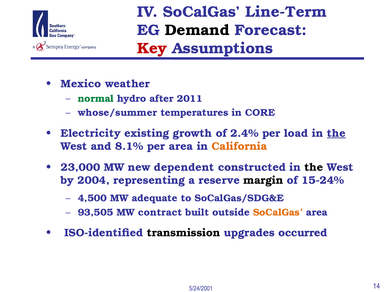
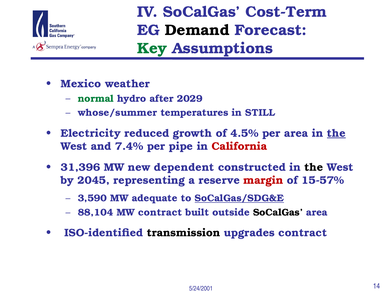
Line-Term: Line-Term -> Cost-Term
Key colour: red -> green
2011: 2011 -> 2029
CORE: CORE -> STILL
existing: existing -> reduced
2.4%: 2.4% -> 4.5%
per load: load -> area
8.1%: 8.1% -> 7.4%
per area: area -> pipe
California colour: orange -> red
23,000: 23,000 -> 31,396
2004: 2004 -> 2045
margin colour: black -> red
15-24%: 15-24% -> 15-57%
4,500: 4,500 -> 3,590
SoCalGas/SDG&E underline: none -> present
93,505: 93,505 -> 88,104
SoCalGas at (278, 213) colour: orange -> black
upgrades occurred: occurred -> contract
